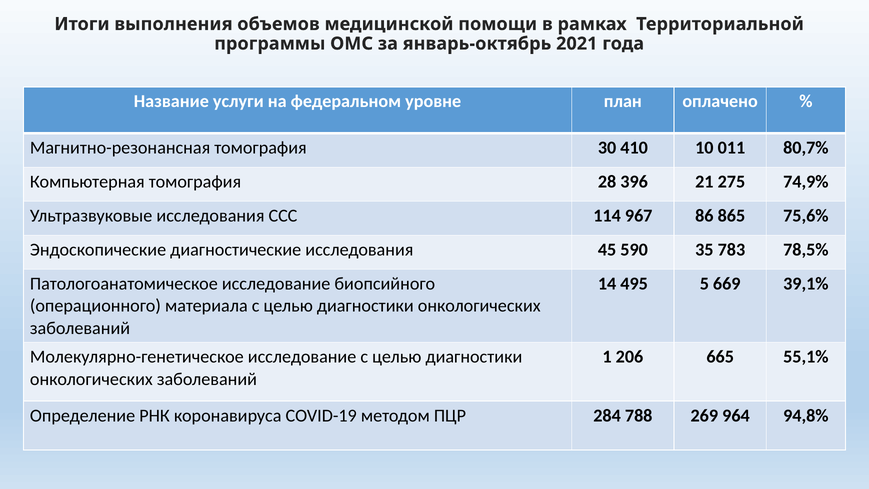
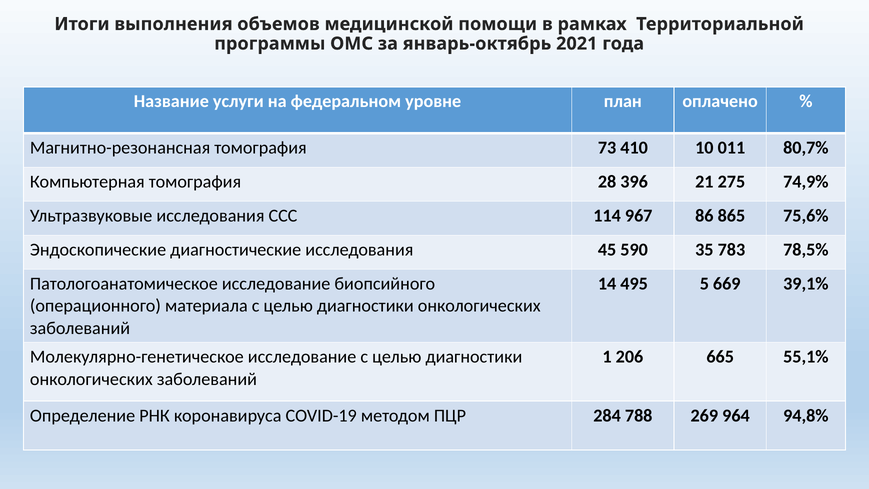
30: 30 -> 73
